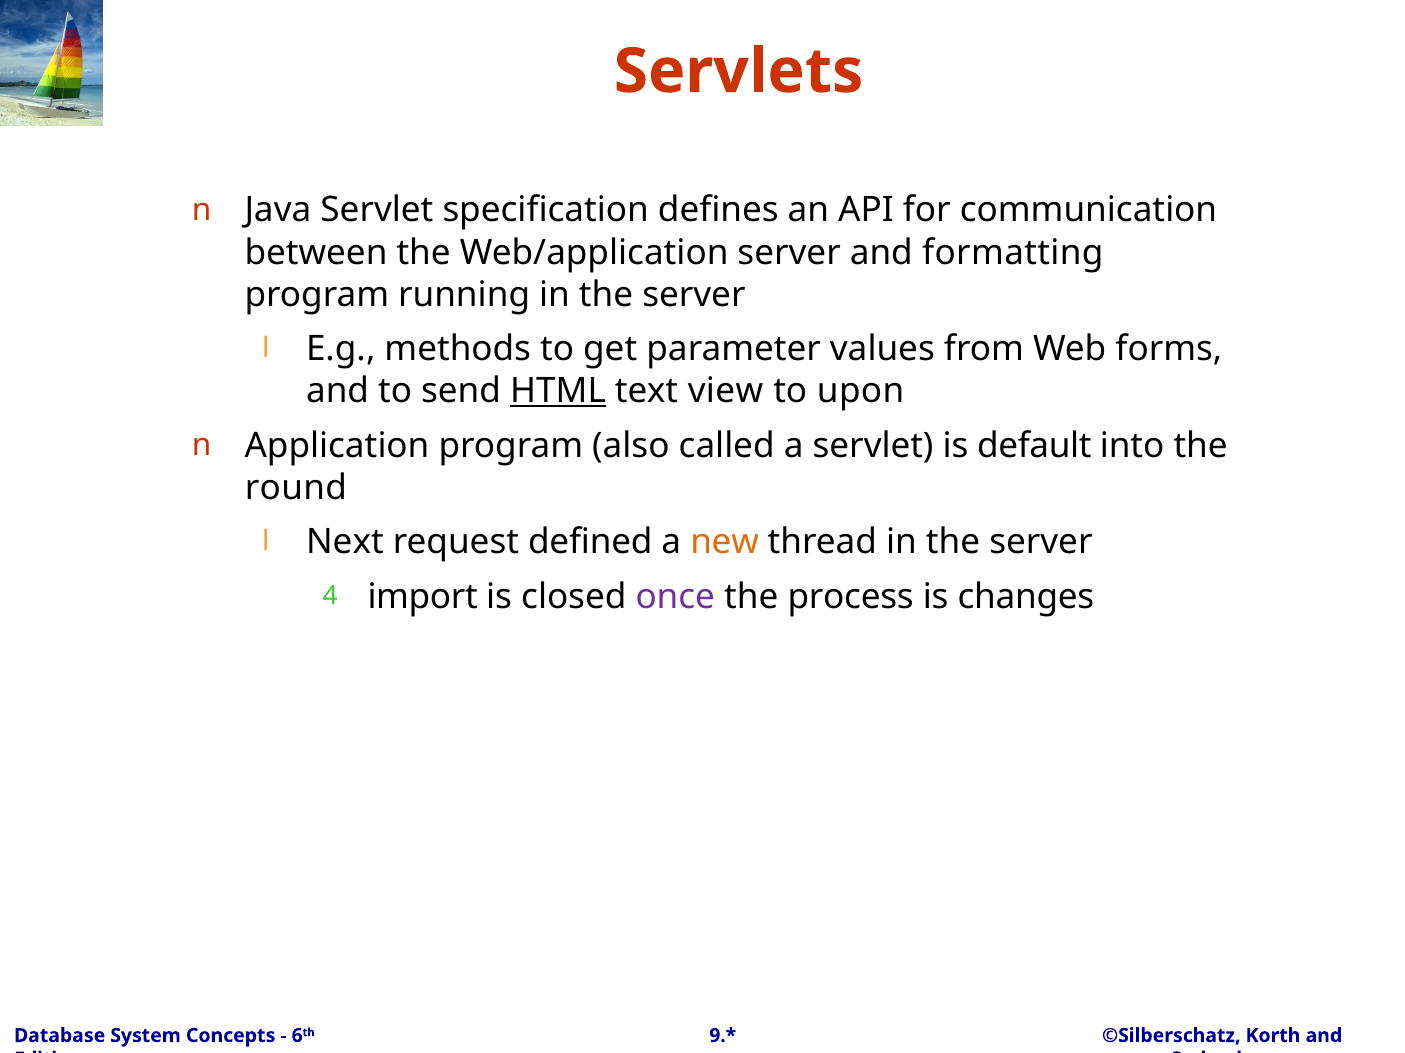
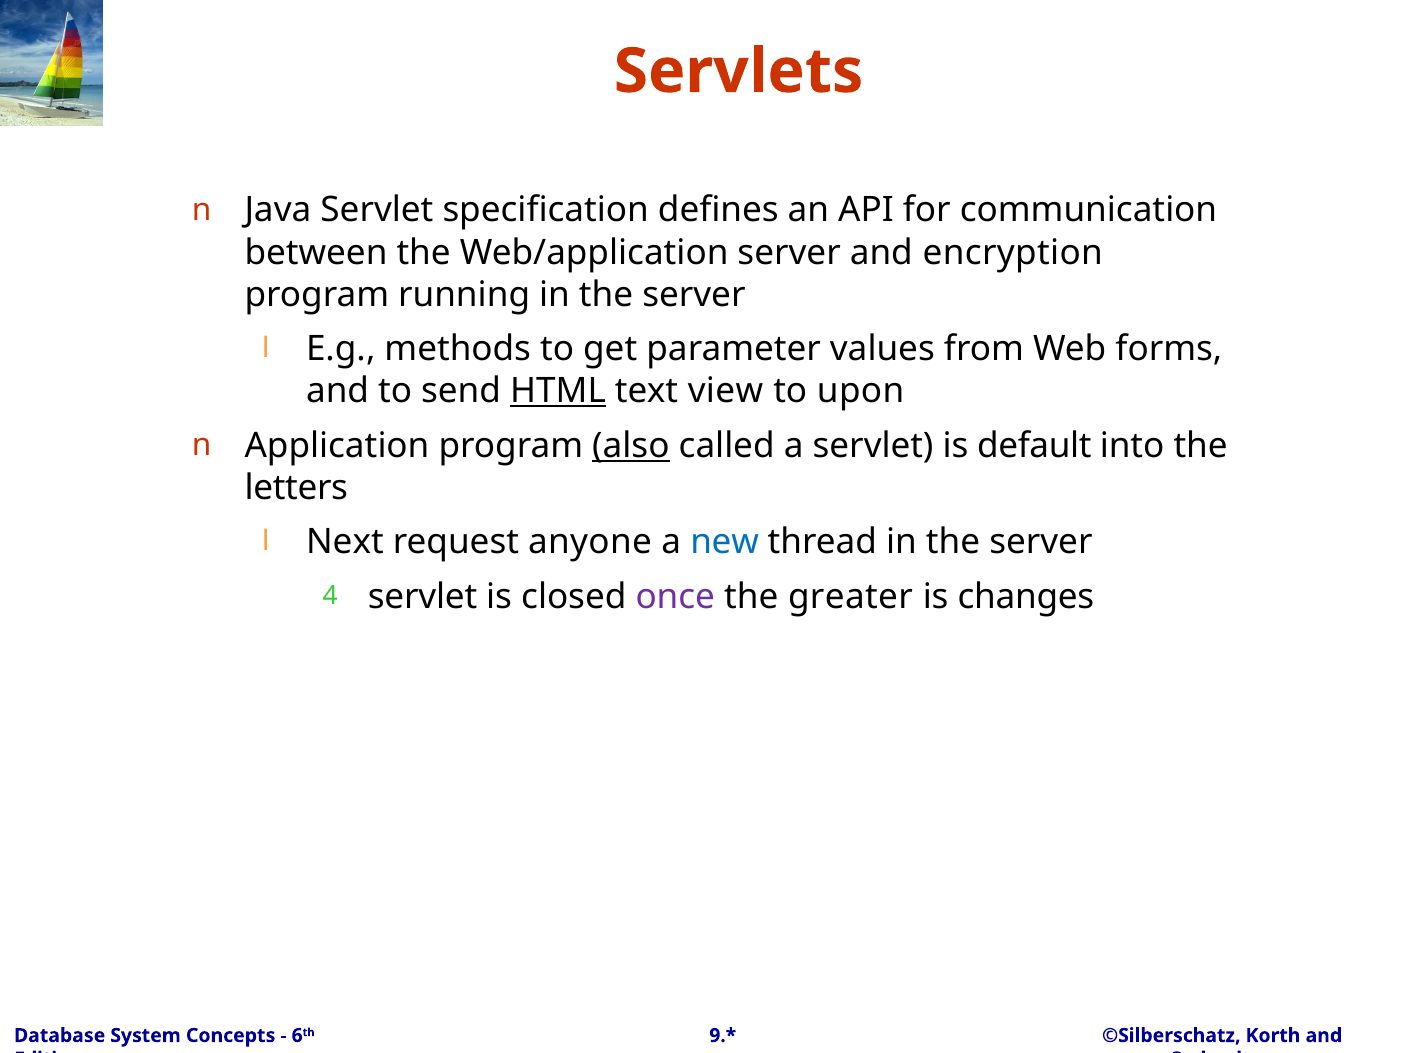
formatting: formatting -> encryption
also underline: none -> present
round: round -> letters
defined: defined -> anyone
new colour: orange -> blue
import at (423, 597): import -> servlet
process: process -> greater
